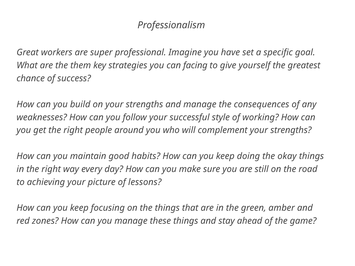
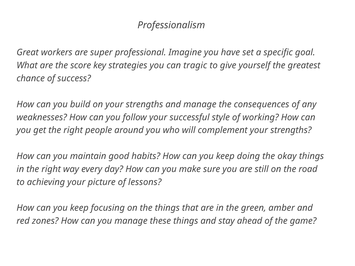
them: them -> score
facing: facing -> tragic
